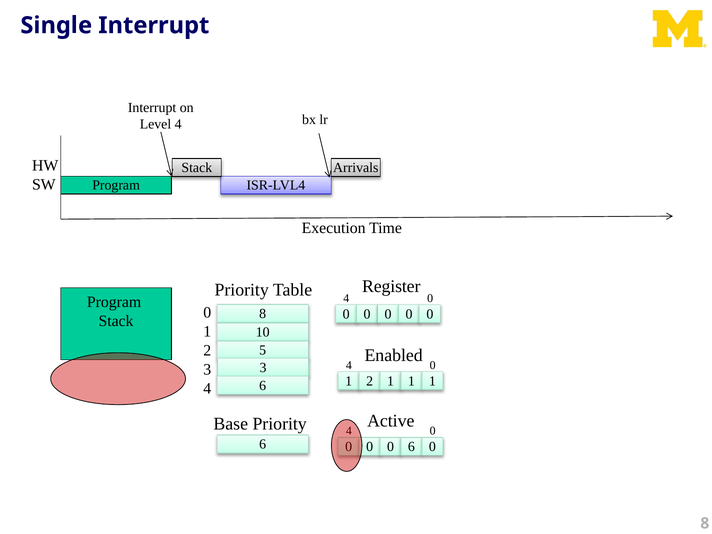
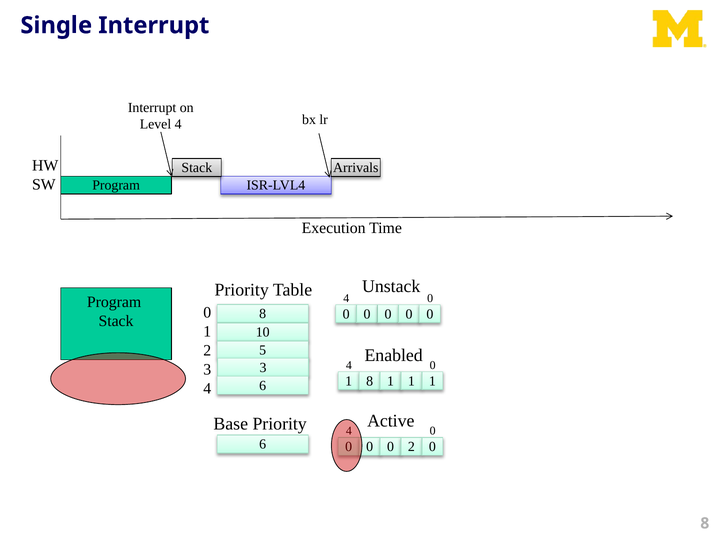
Register: Register -> Unstack
2 at (370, 381): 2 -> 8
0 6: 6 -> 2
